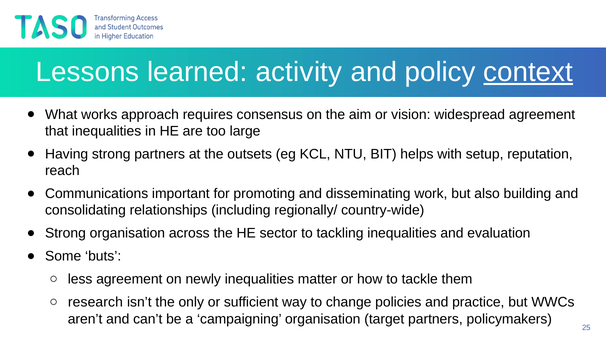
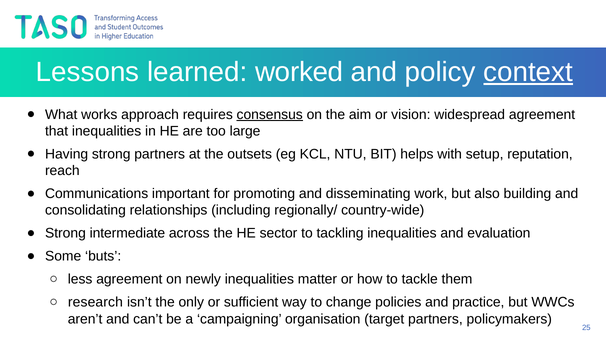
activity: activity -> worked
consensus underline: none -> present
Strong organisation: organisation -> intermediate
